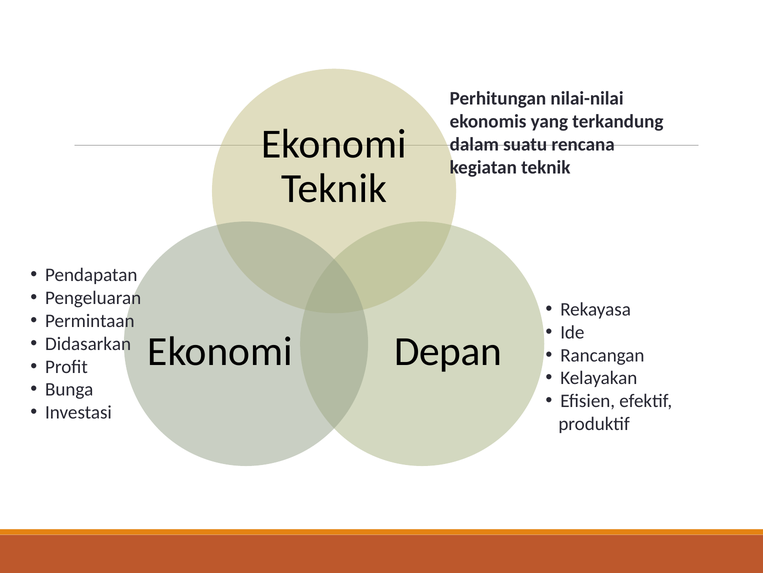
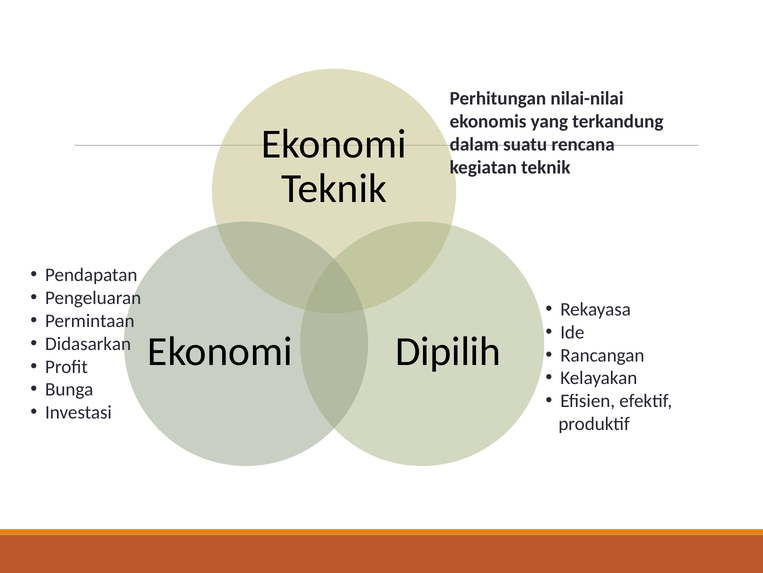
Depan: Depan -> Dipilih
